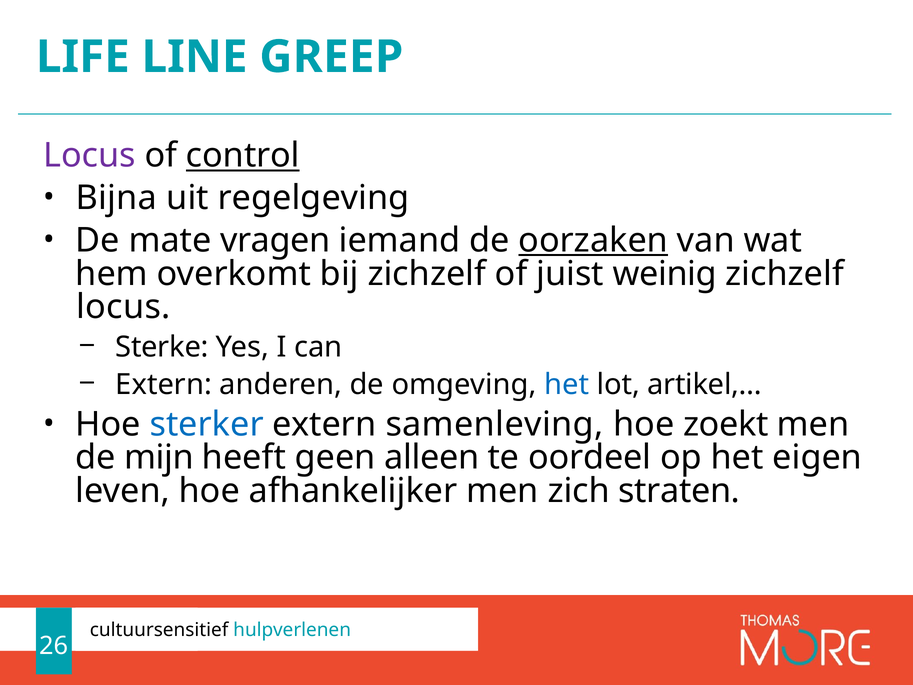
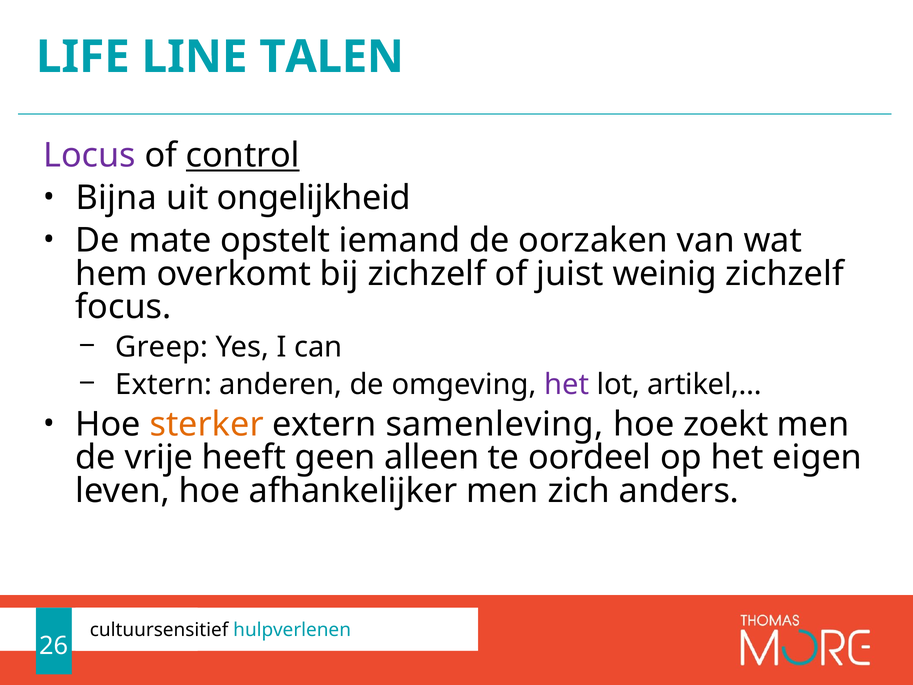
GREEP: GREEP -> TALEN
regelgeving: regelgeving -> ongelijkheid
vragen: vragen -> opstelt
oorzaken underline: present -> none
locus at (123, 307): locus -> focus
Sterke: Sterke -> Greep
het at (567, 384) colour: blue -> purple
sterker colour: blue -> orange
mijn: mijn -> vrije
straten: straten -> anders
